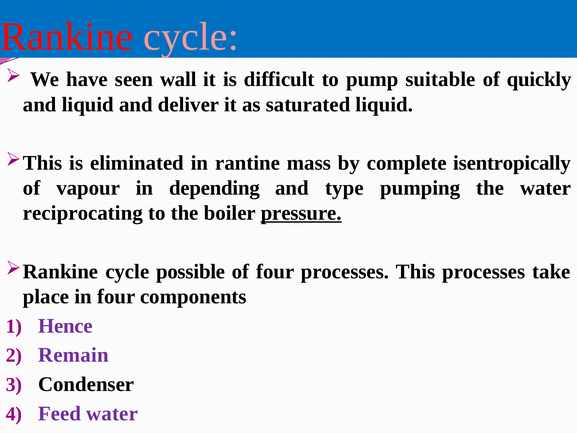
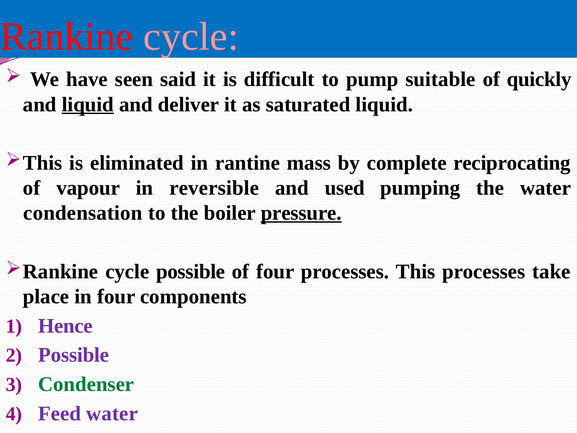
wall: wall -> said
liquid at (88, 104) underline: none -> present
isentropically: isentropically -> reciprocating
depending: depending -> reversible
type: type -> used
reciprocating: reciprocating -> condensation
Remain at (74, 355): Remain -> Possible
Condenser colour: black -> green
